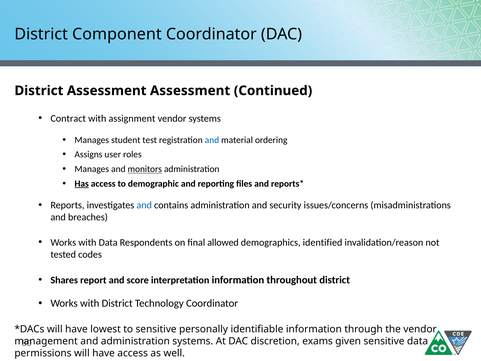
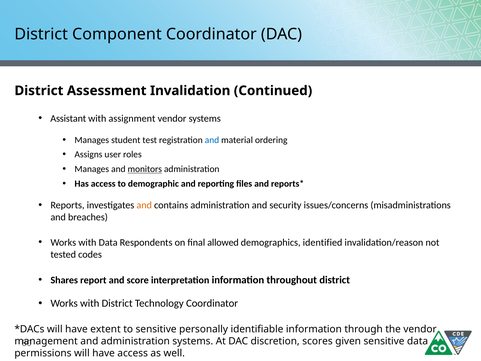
Assessment Assessment: Assessment -> Invalidation
Contract: Contract -> Assistant
Has underline: present -> none
and at (144, 205) colour: blue -> orange
lowest: lowest -> extent
exams: exams -> scores
